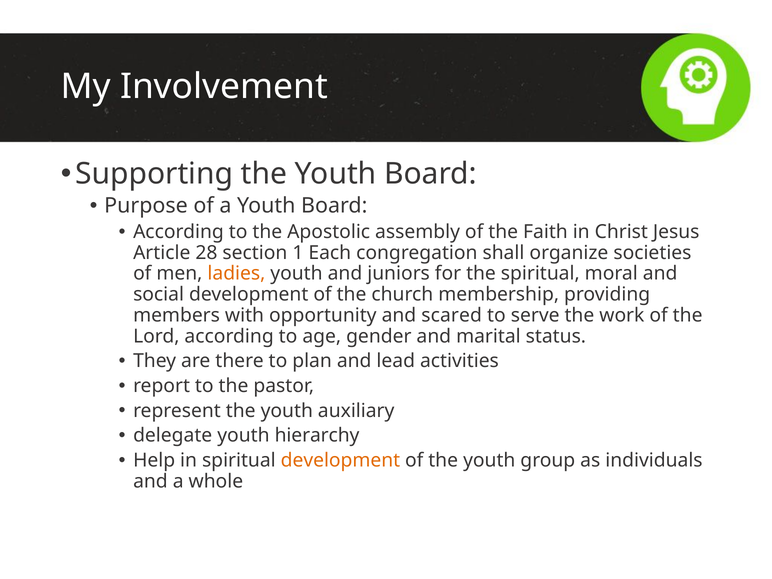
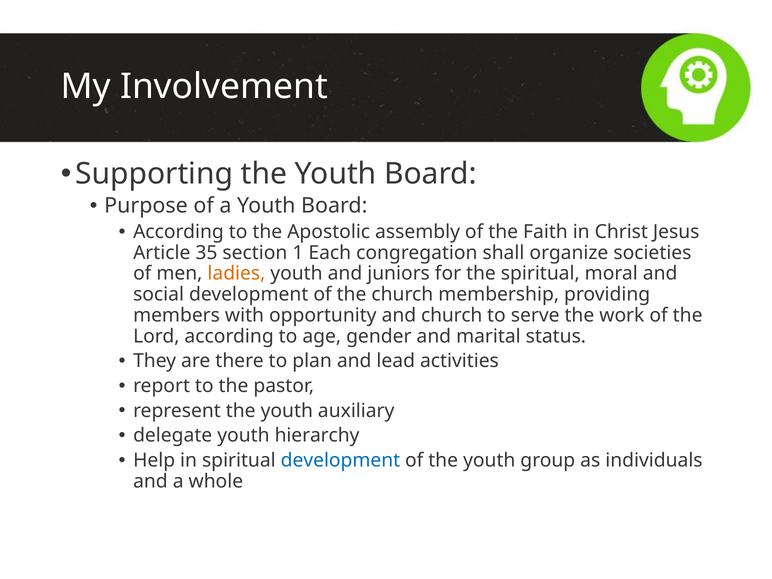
28: 28 -> 35
and scared: scared -> church
development at (340, 460) colour: orange -> blue
